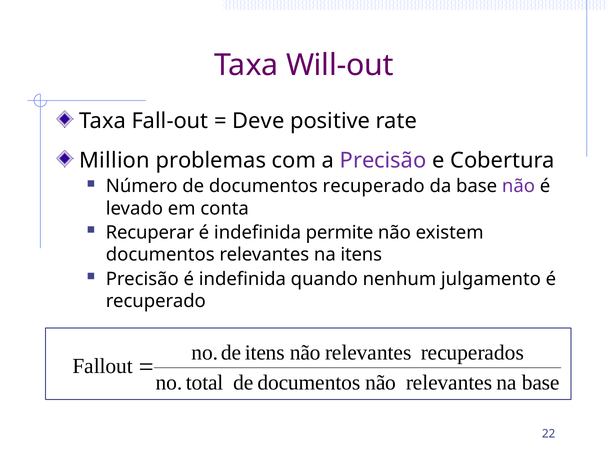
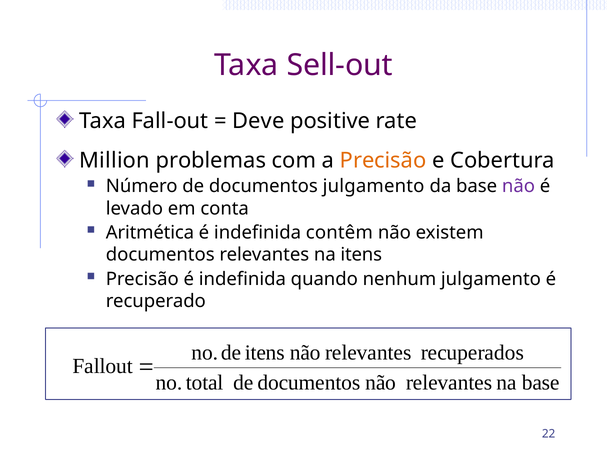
Will-out: Will-out -> Sell-out
Precisão at (383, 160) colour: purple -> orange
documentos recuperado: recuperado -> julgamento
Recuperar: Recuperar -> Aritmética
permite: permite -> contêm
